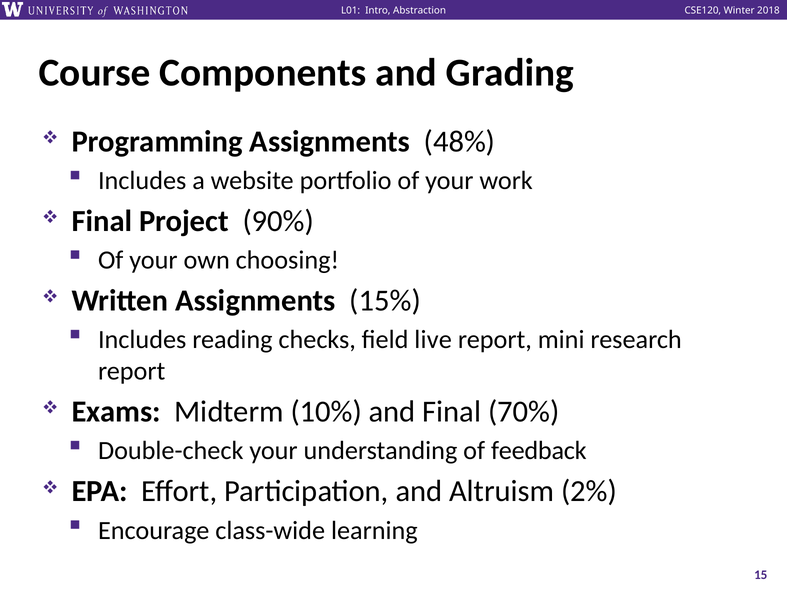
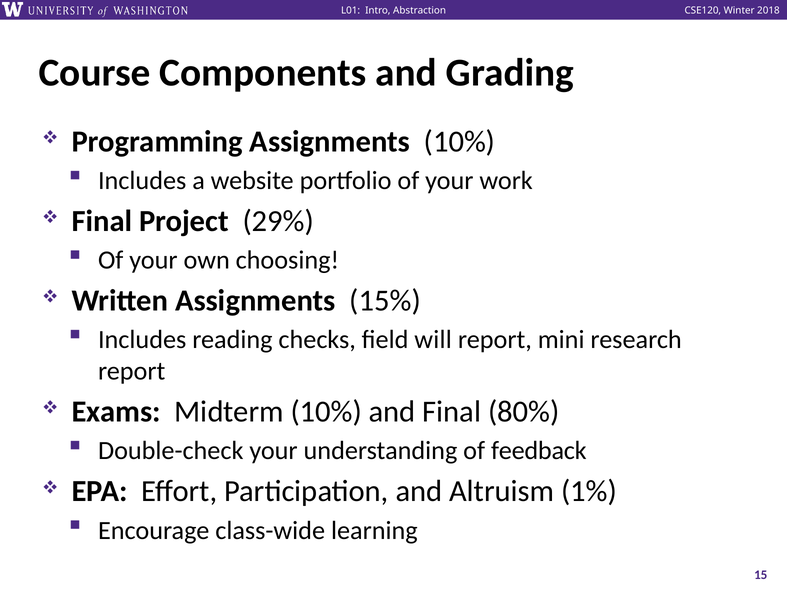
Assignments 48%: 48% -> 10%
90%: 90% -> 29%
live: live -> will
70%: 70% -> 80%
2%: 2% -> 1%
